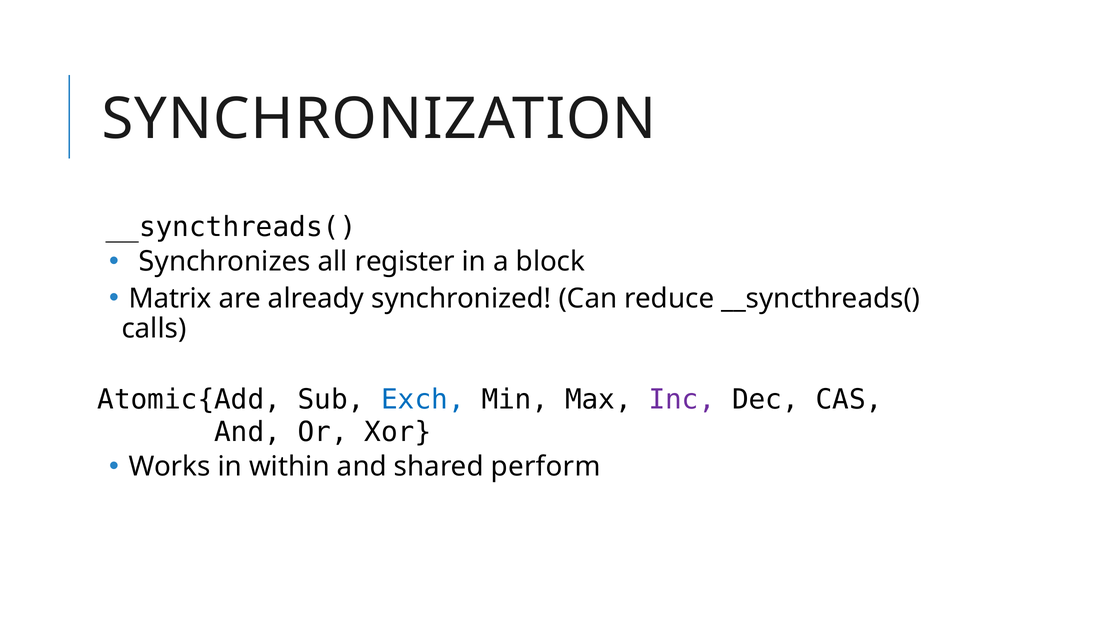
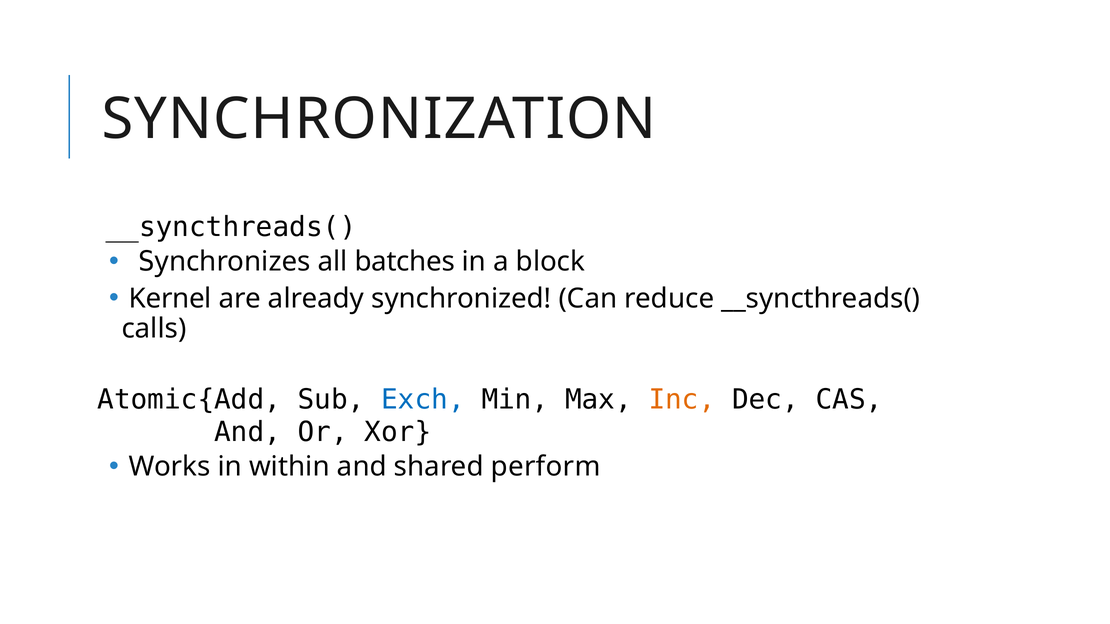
register: register -> batches
Matrix: Matrix -> Kernel
Inc colour: purple -> orange
